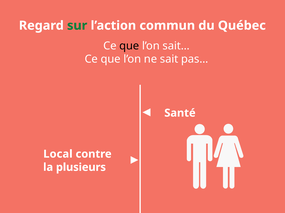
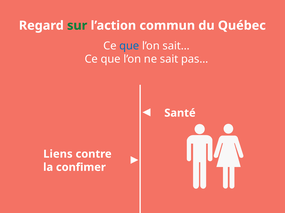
que at (129, 46) colour: black -> blue
Local: Local -> Liens
plusieurs: plusieurs -> confimer
